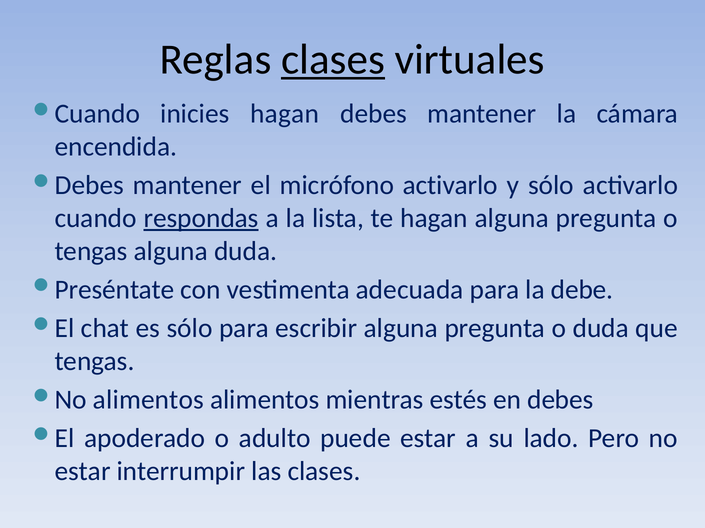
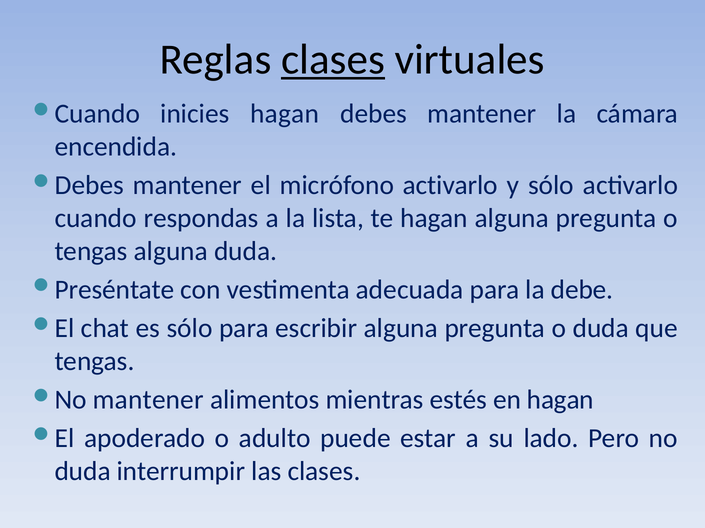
respondas underline: present -> none
alimentos at (148, 400): alimentos -> mantener
en debes: debes -> hagan
estar at (83, 472): estar -> duda
